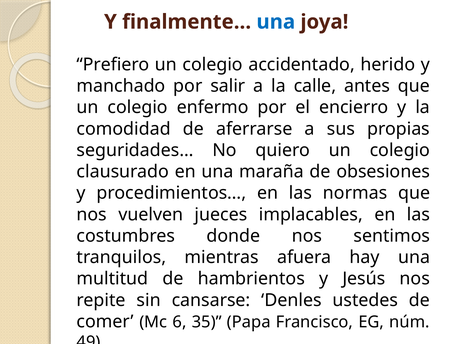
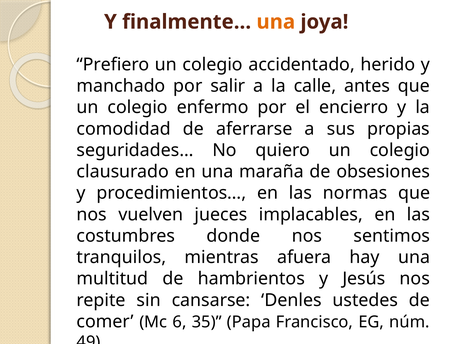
una at (276, 22) colour: blue -> orange
